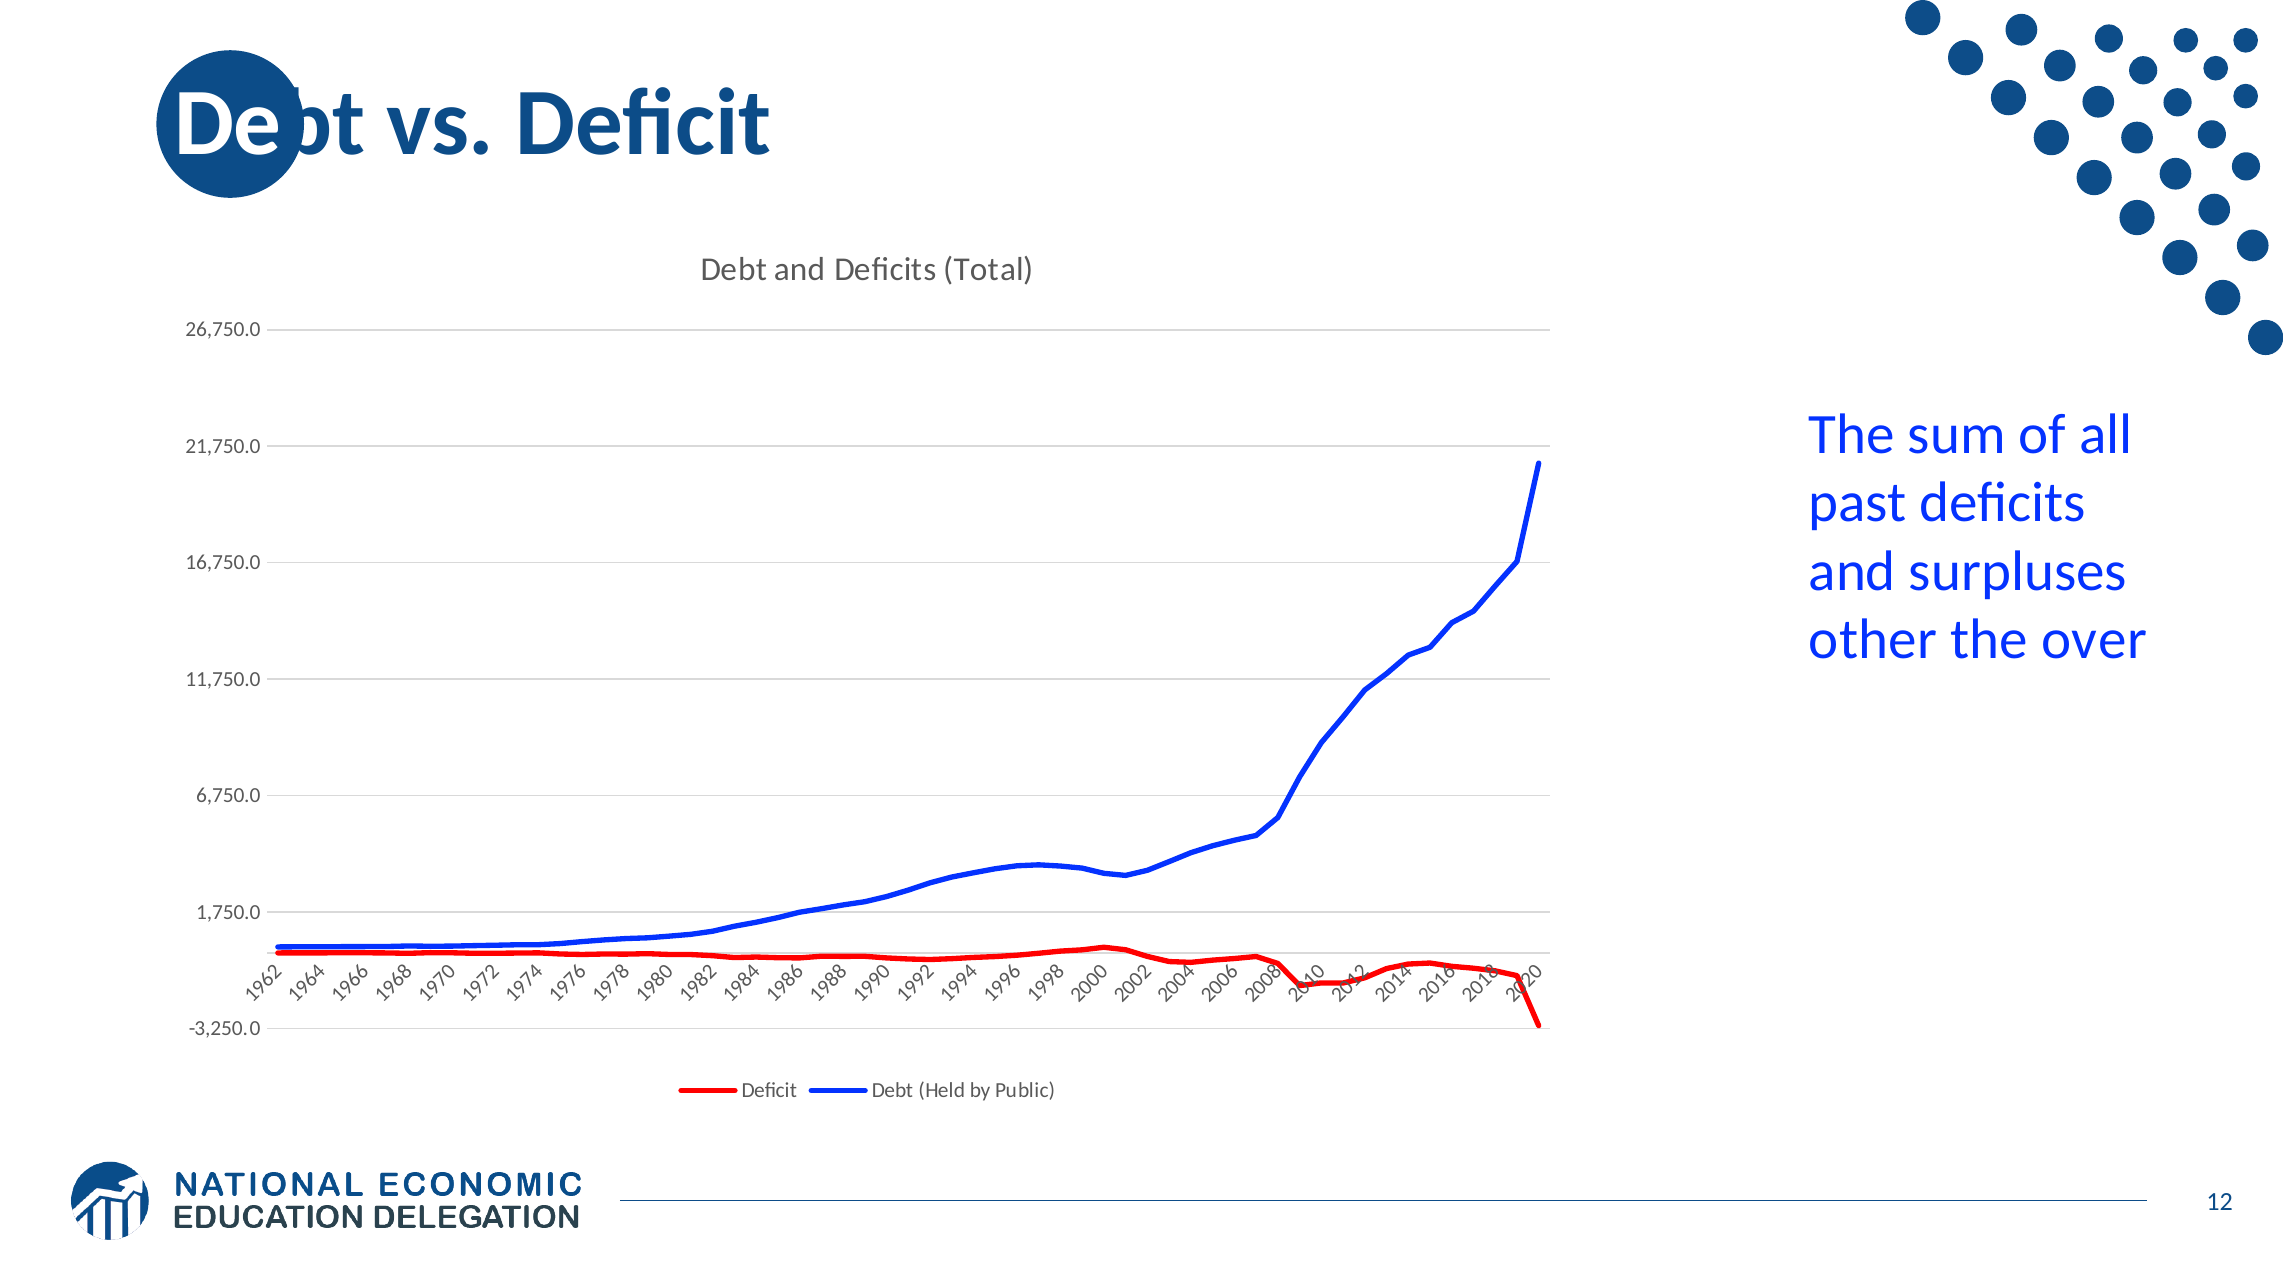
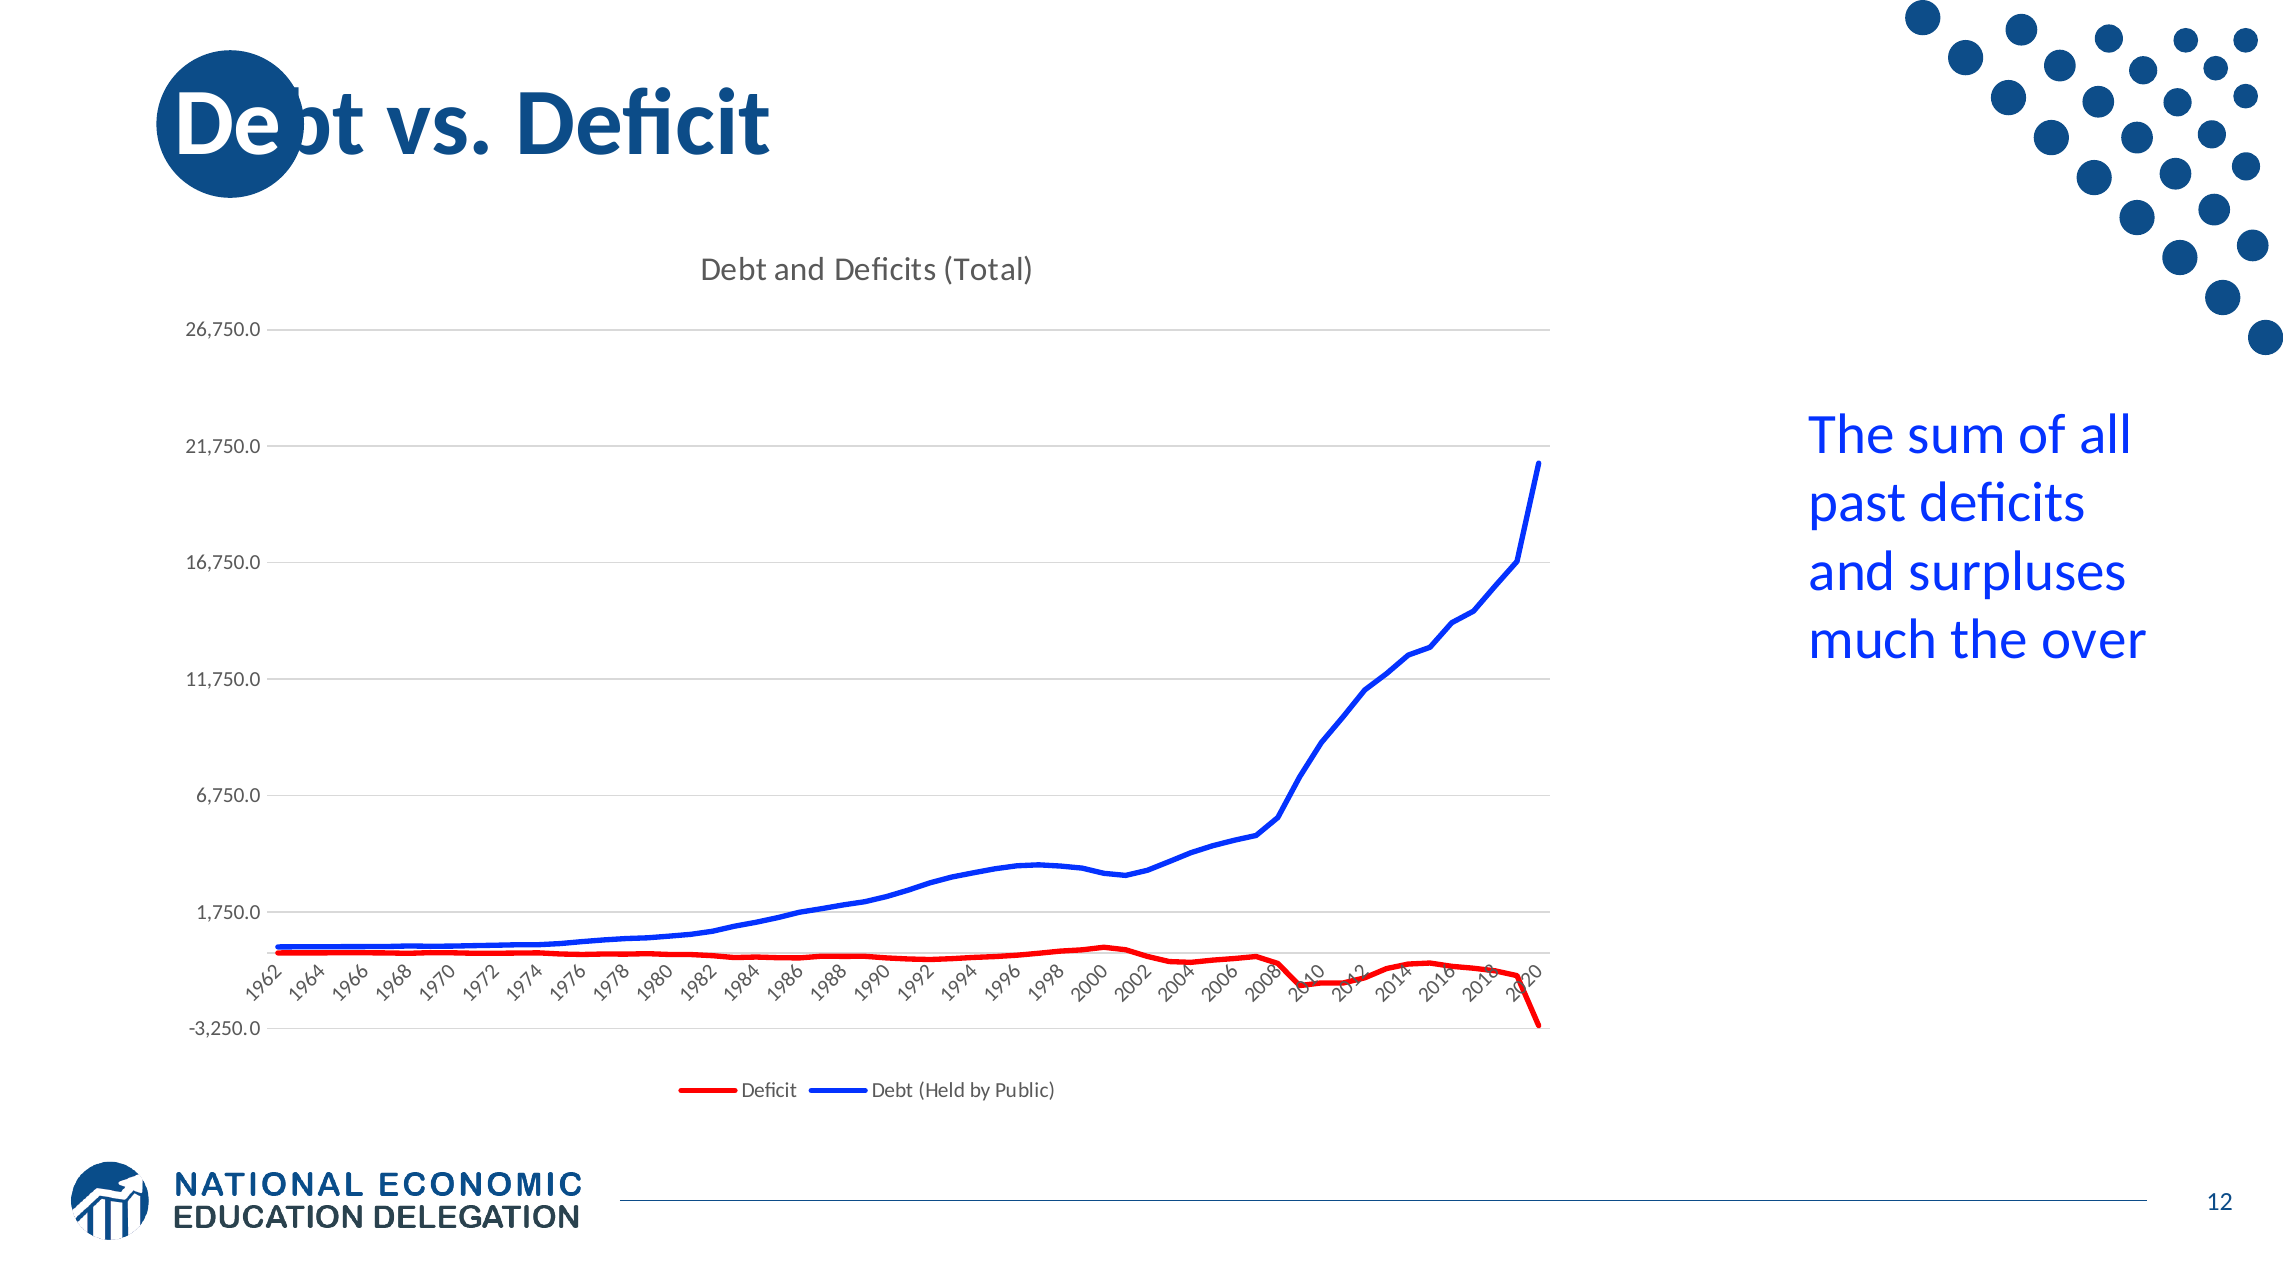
other: other -> much
